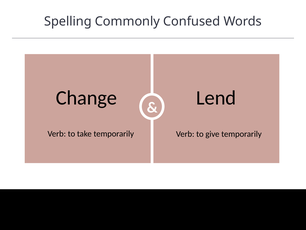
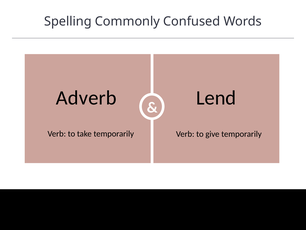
Change: Change -> Adverb
